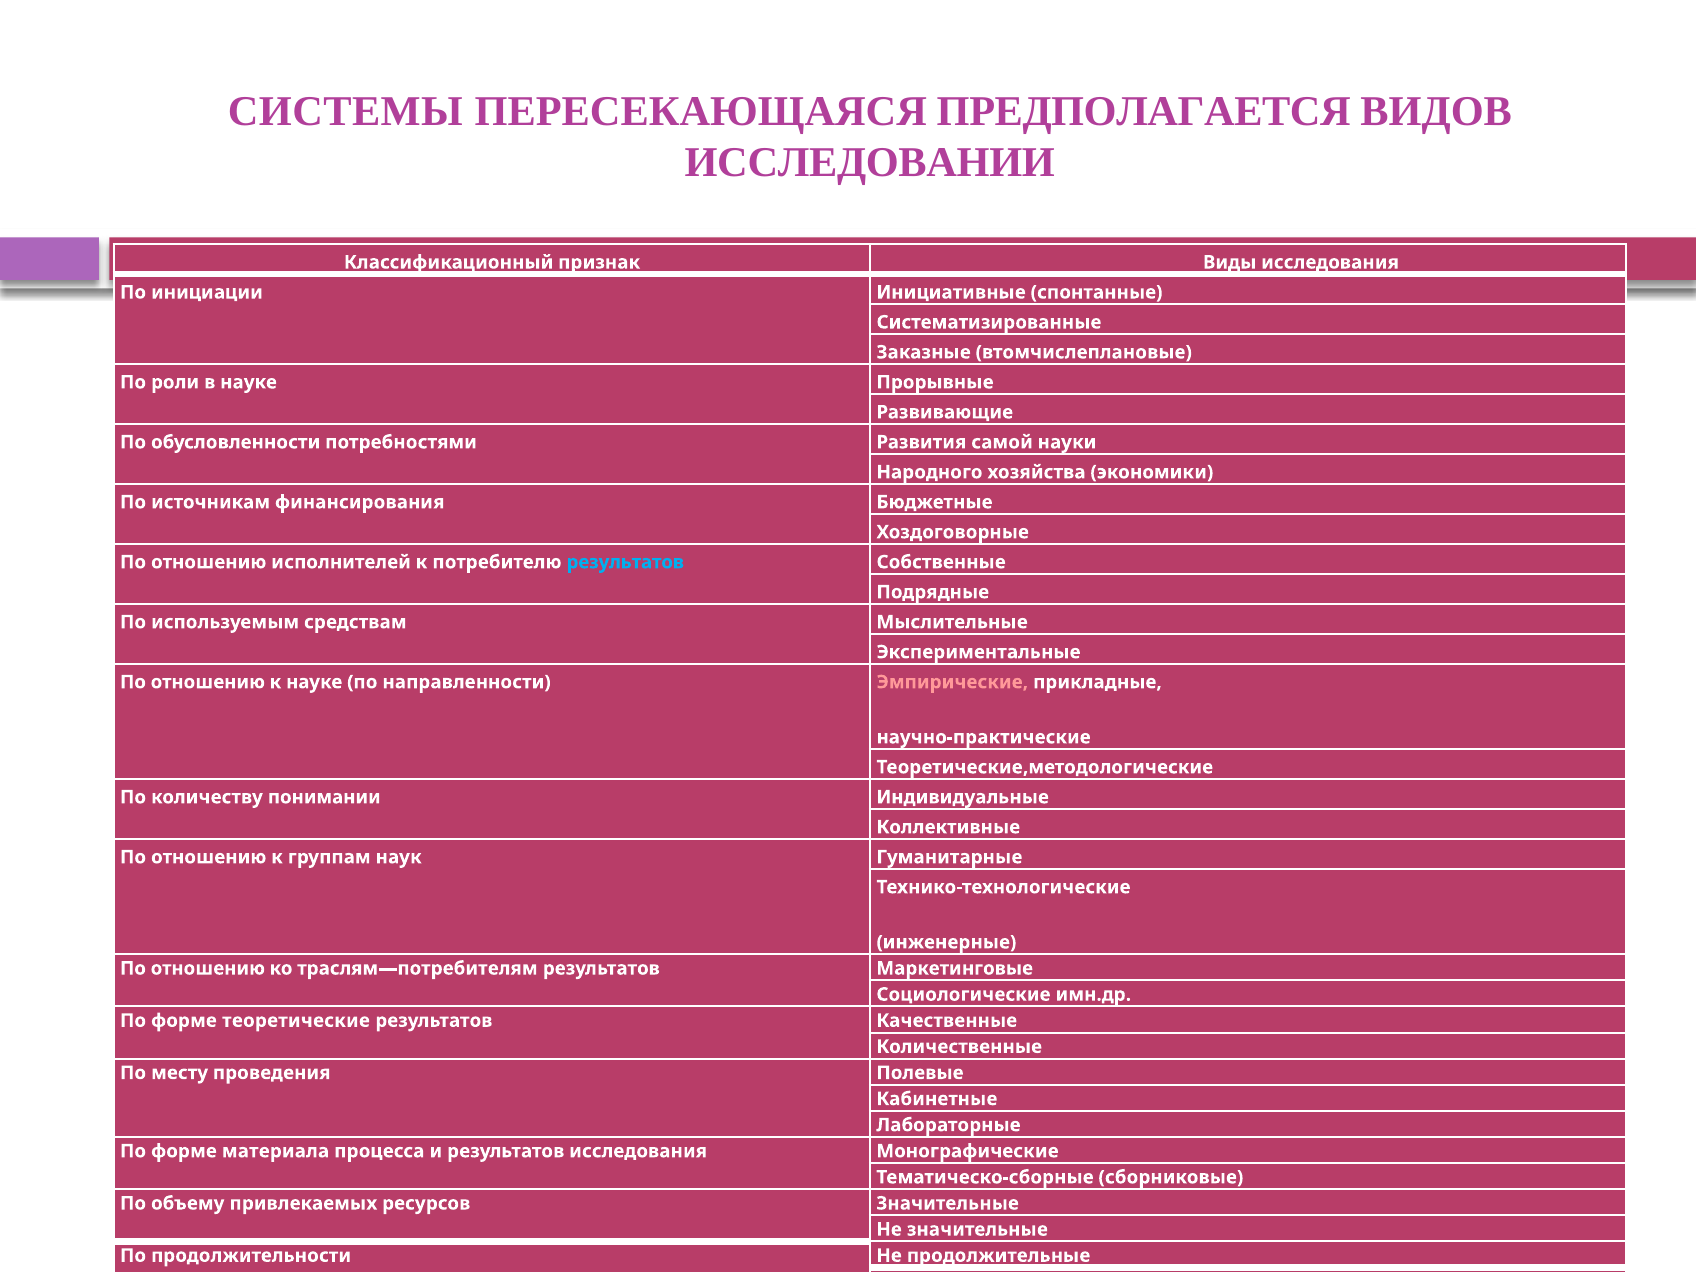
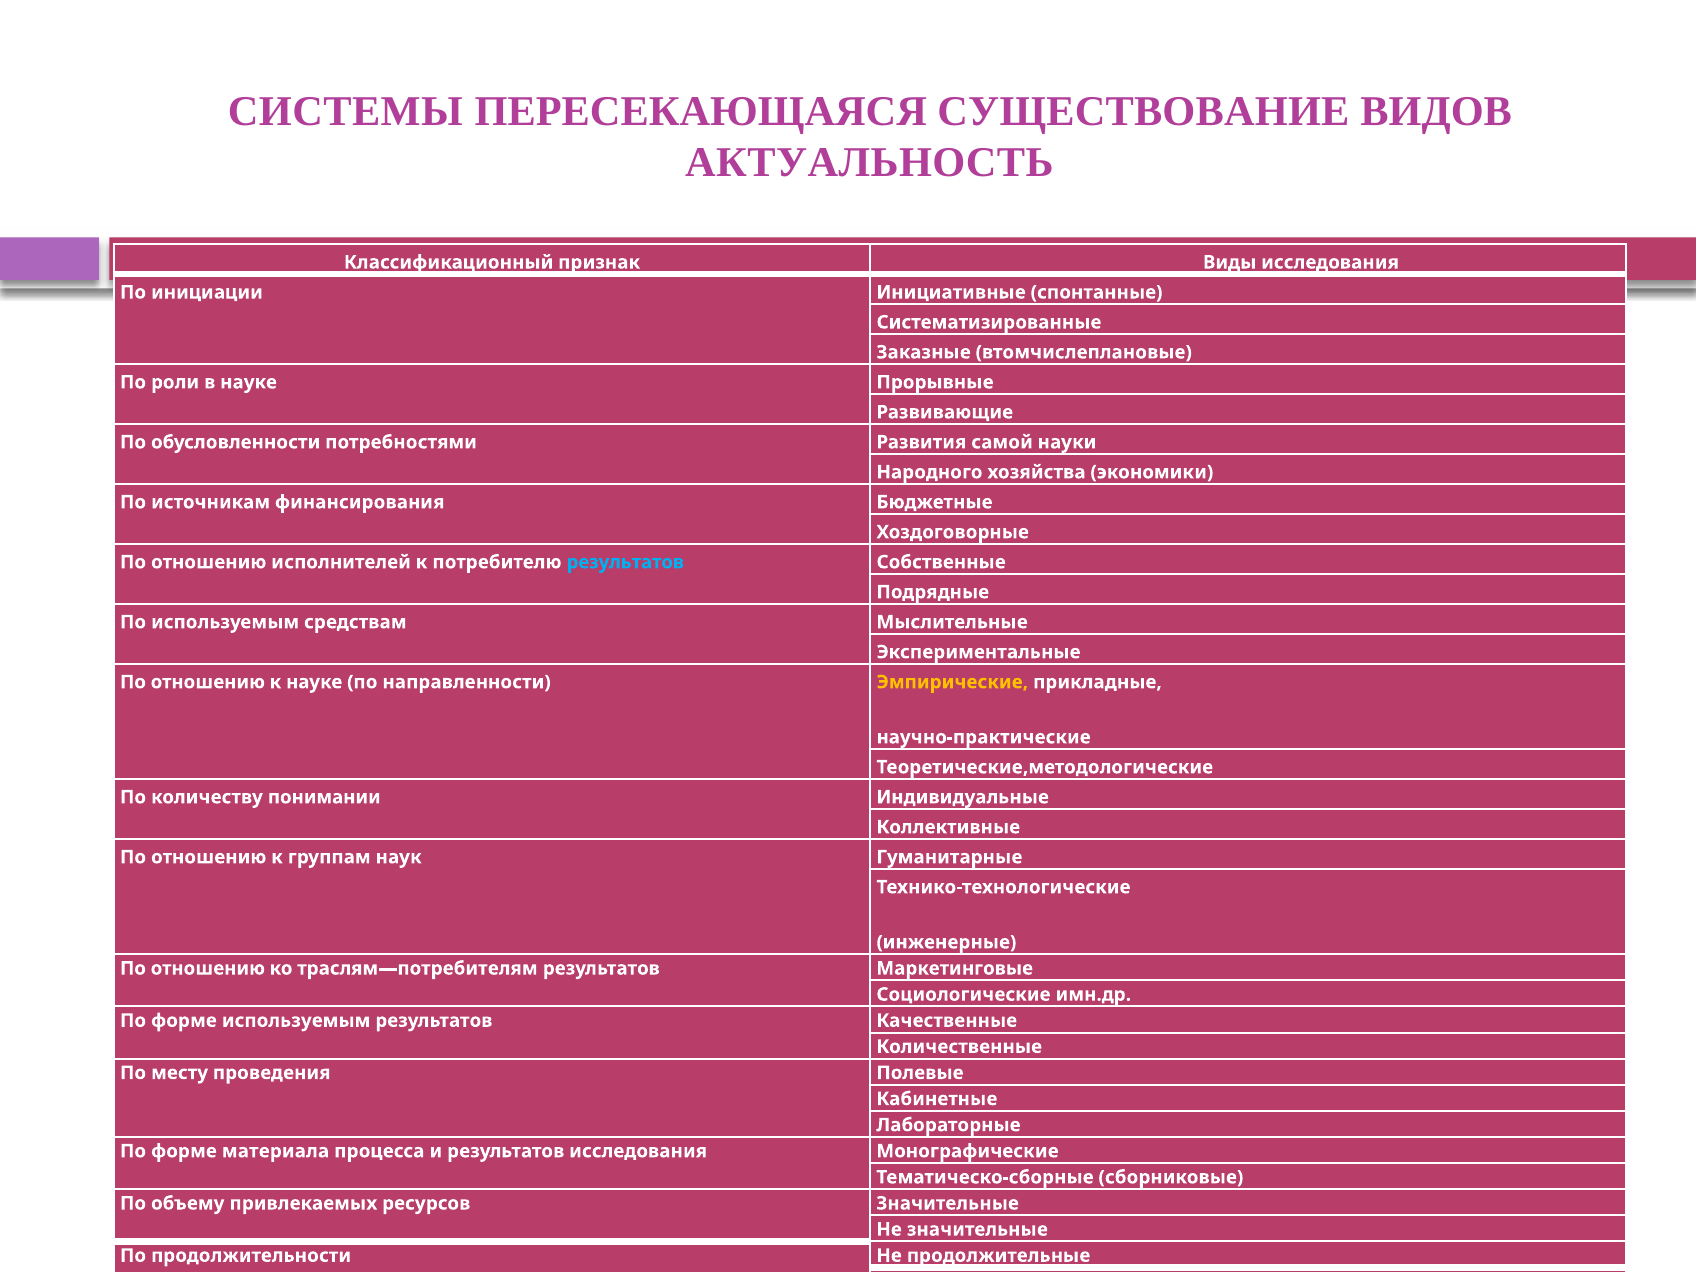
ПРЕДПОЛАГАЕТСЯ: ПРЕДПОЛАГАЕТСЯ -> СУЩЕСТВОВАНИЕ
ИССЛЕДОВАНИИ: ИССЛЕДОВАНИИ -> АКТУАЛЬНОСТЬ
Эмпирические colour: pink -> yellow
форме теоретические: теоретические -> используемым
